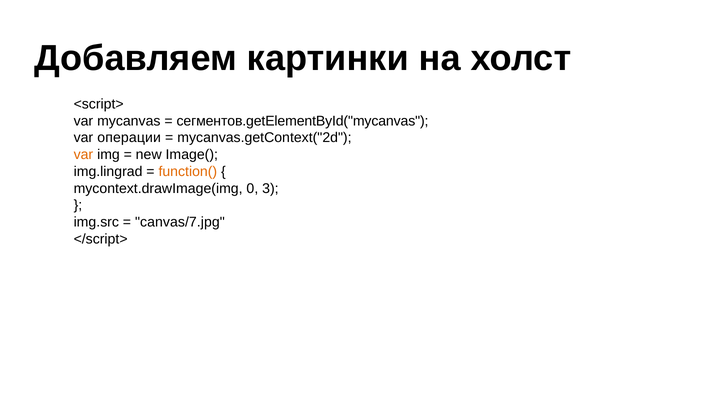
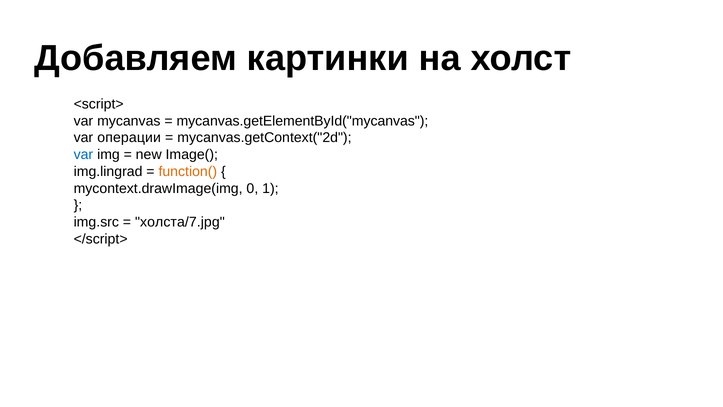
сегментов.getElementById("mycanvas: сегментов.getElementById("mycanvas -> mycanvas.getElementById("mycanvas
var at (83, 155) colour: orange -> blue
3: 3 -> 1
canvas/7.jpg: canvas/7.jpg -> холста/7.jpg
